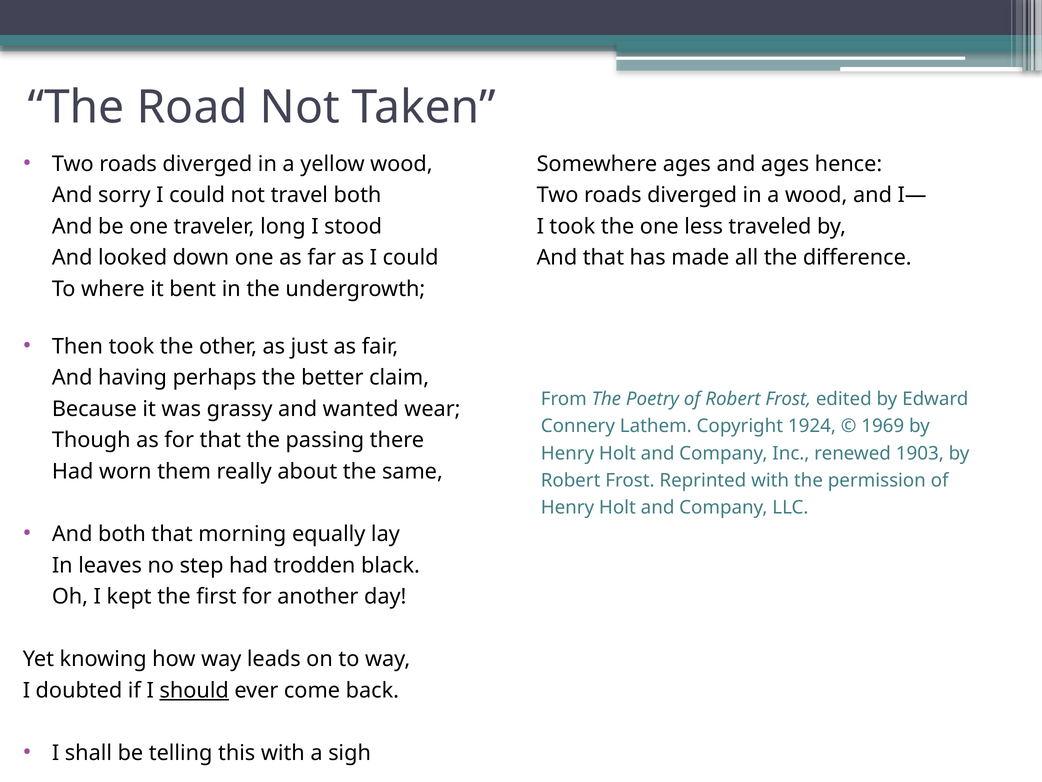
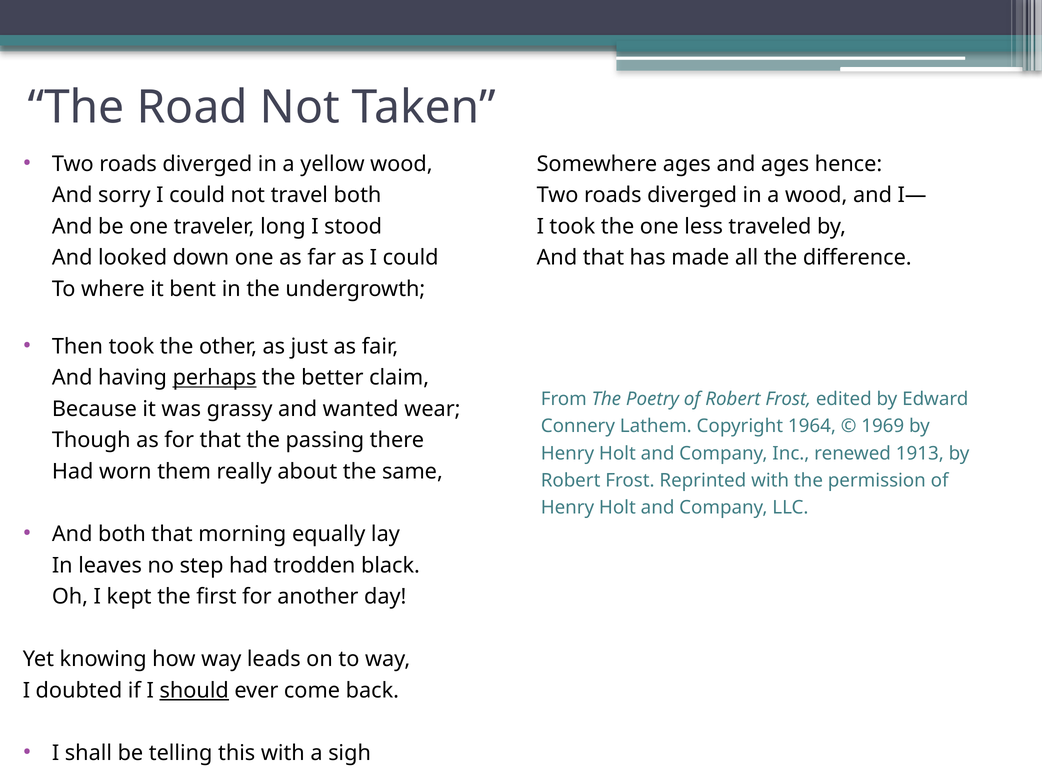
perhaps underline: none -> present
1924: 1924 -> 1964
1903: 1903 -> 1913
